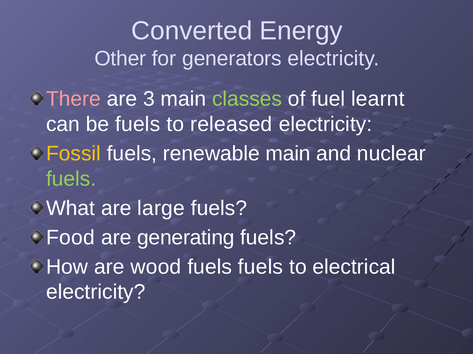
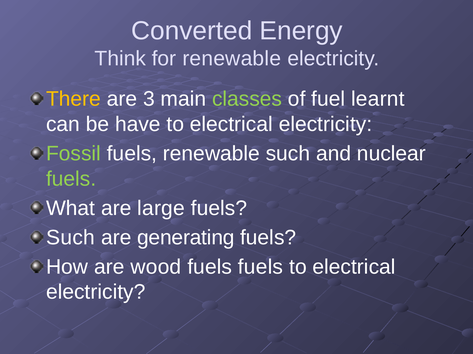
Other: Other -> Think
for generators: generators -> renewable
There colour: pink -> yellow
be fuels: fuels -> have
released at (231, 124): released -> electrical
Fossil colour: yellow -> light green
renewable main: main -> such
Food at (71, 238): Food -> Such
